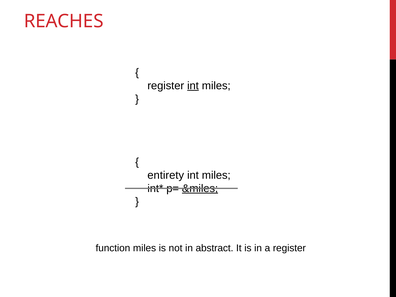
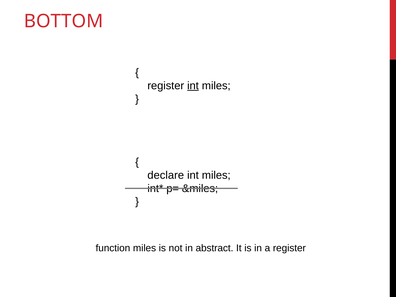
REACHES: REACHES -> BOTTOM
entirety: entirety -> declare
&miles underline: present -> none
